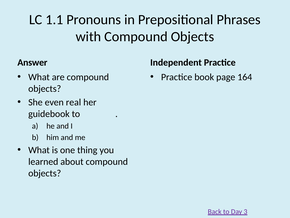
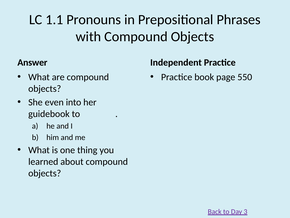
164: 164 -> 550
real: real -> into
